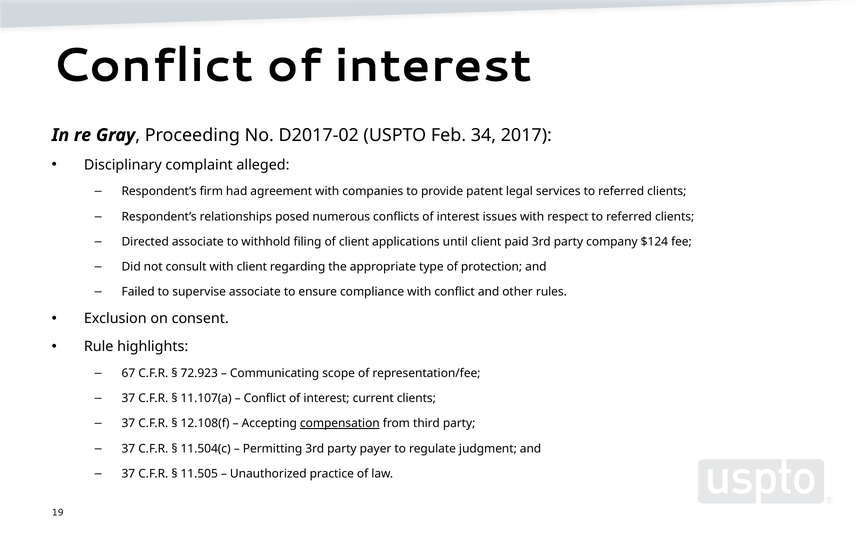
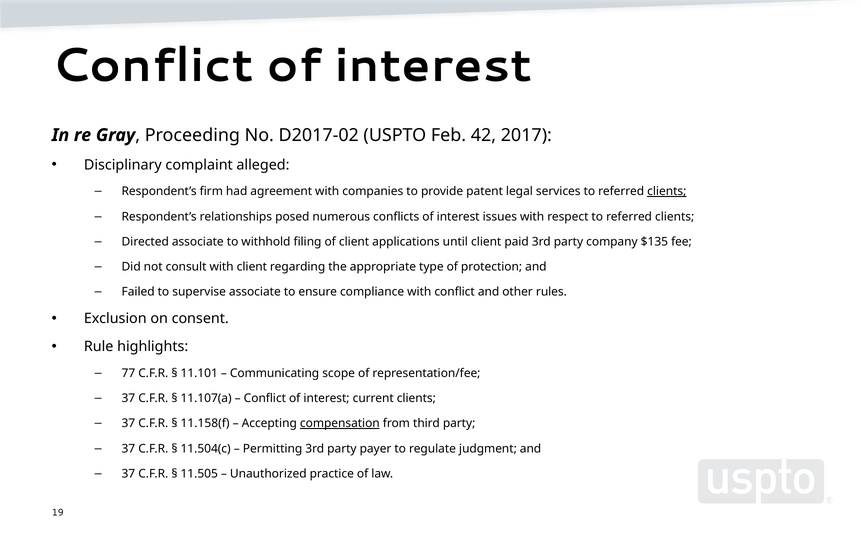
34: 34 -> 42
clients at (667, 191) underline: none -> present
$124: $124 -> $135
67: 67 -> 77
72.923: 72.923 -> 11.101
12.108(f: 12.108(f -> 11.158(f
